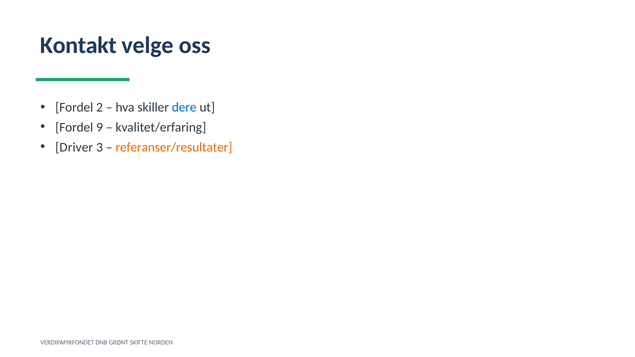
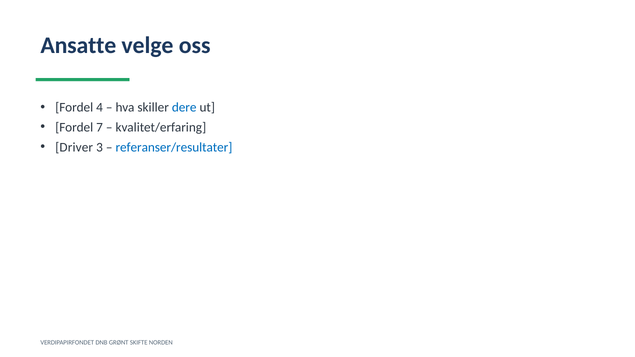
Kontakt: Kontakt -> Ansatte
2: 2 -> 4
9: 9 -> 7
referanser/resultater colour: orange -> blue
